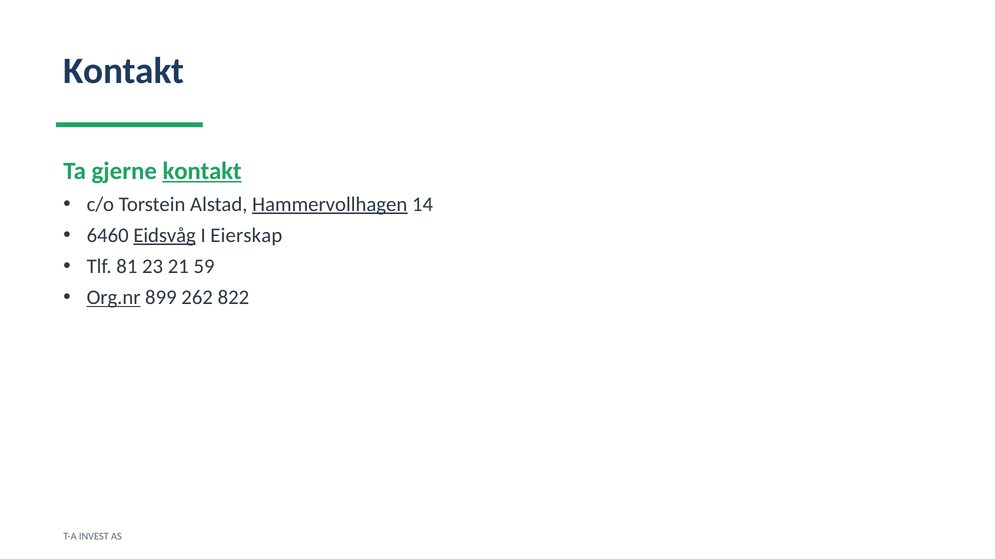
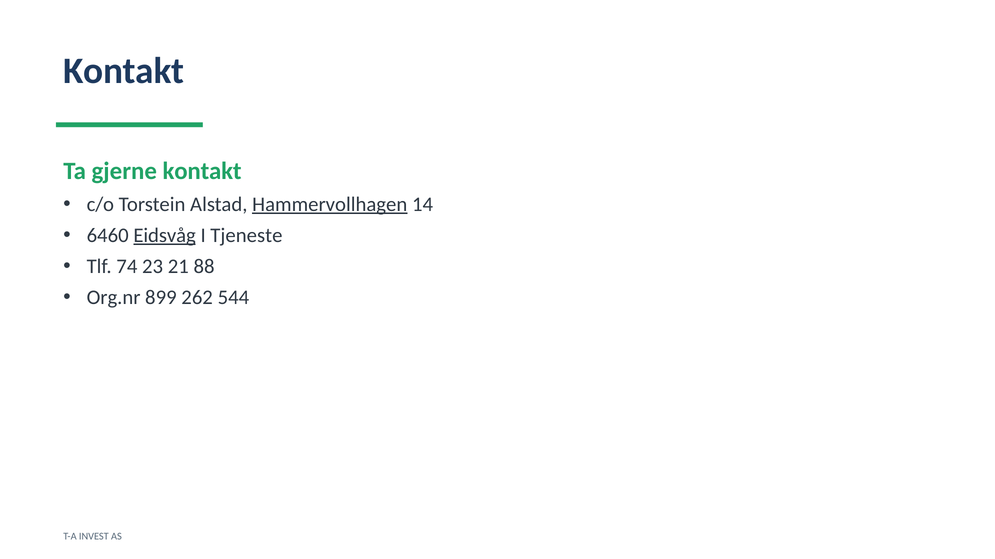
kontakt at (202, 171) underline: present -> none
Eierskap: Eierskap -> Tjeneste
81: 81 -> 74
59: 59 -> 88
Org.nr underline: present -> none
822: 822 -> 544
